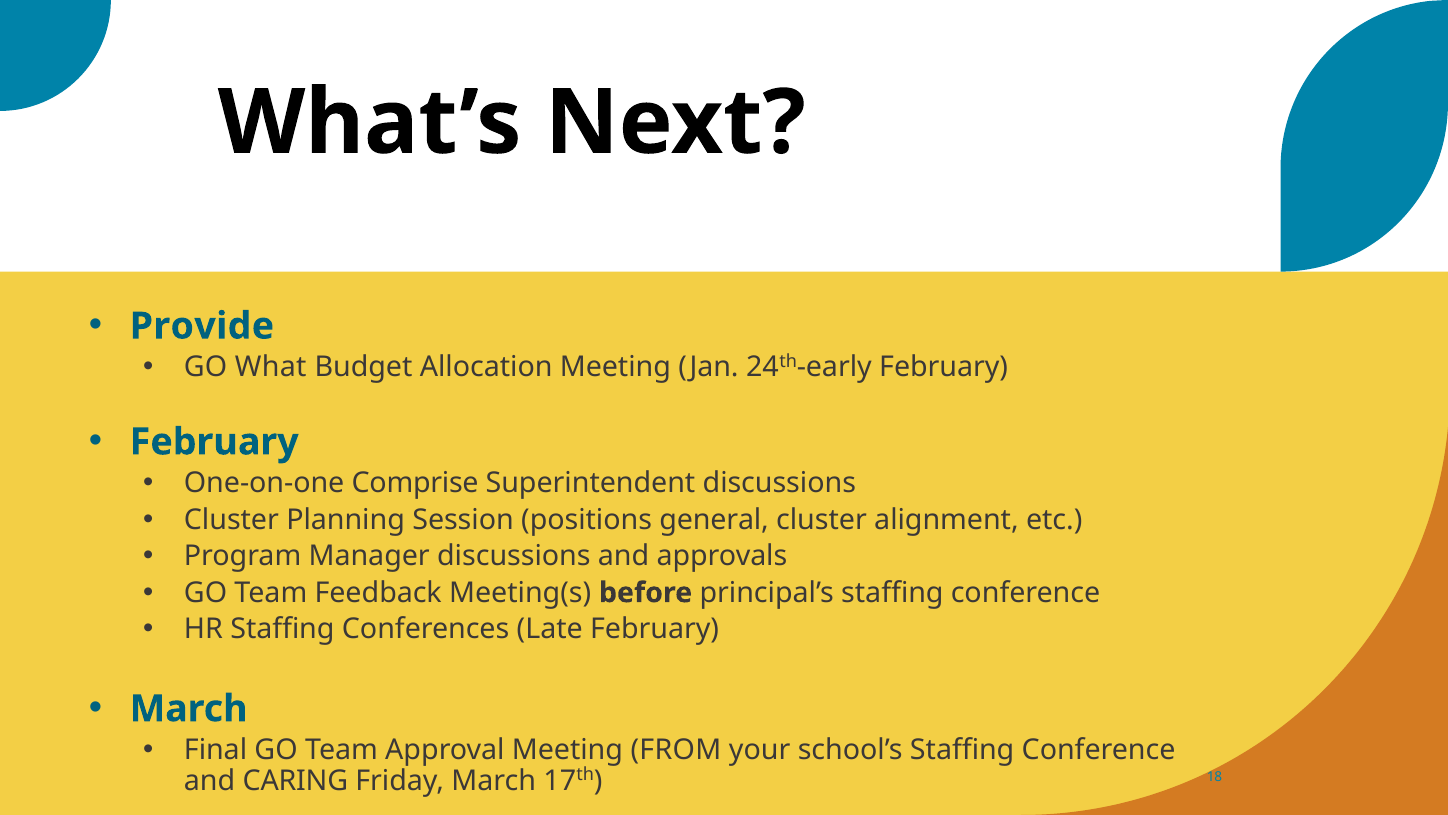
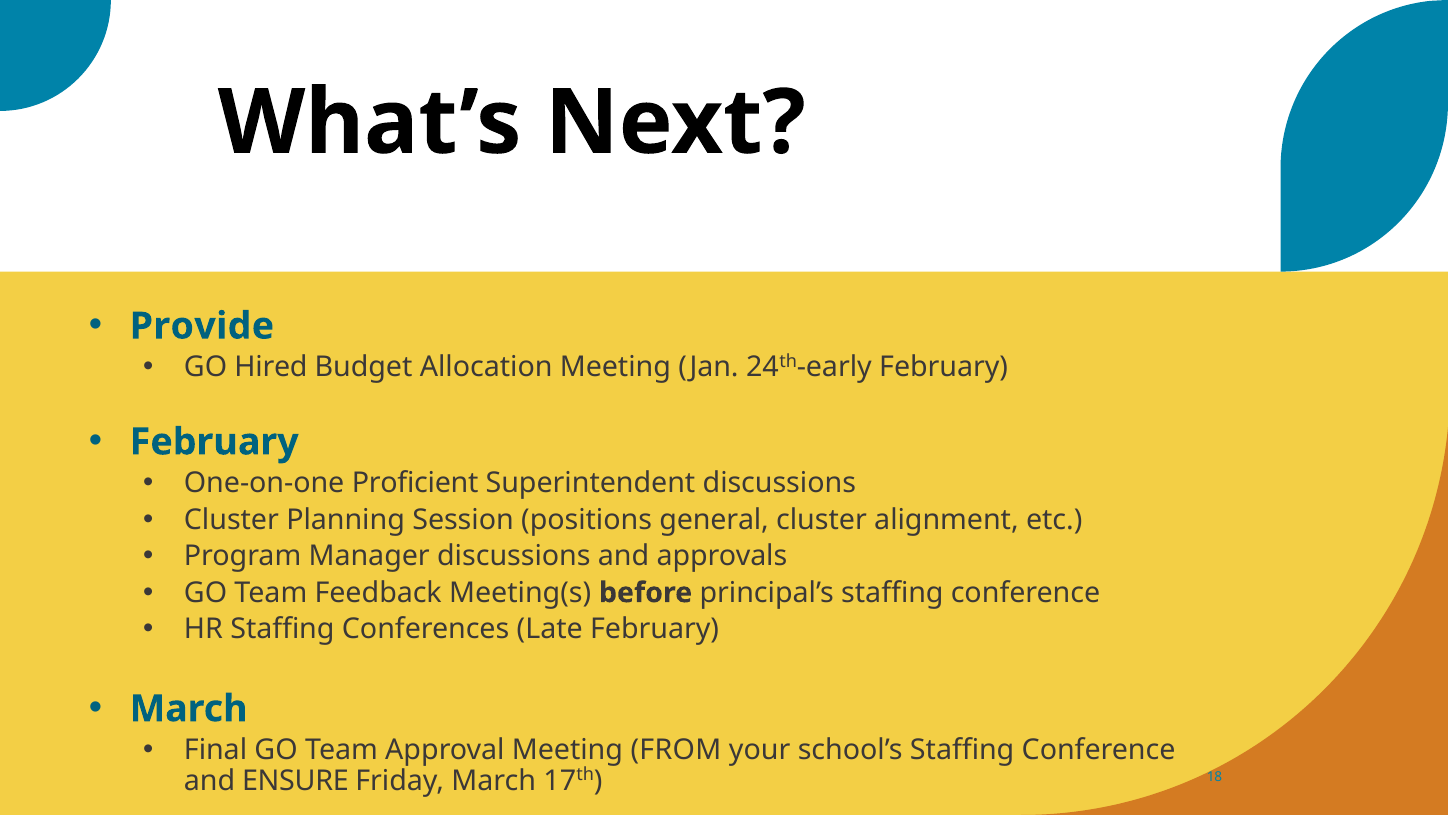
What: What -> Hired
Comprise: Comprise -> Proficient
CARING: CARING -> ENSURE
